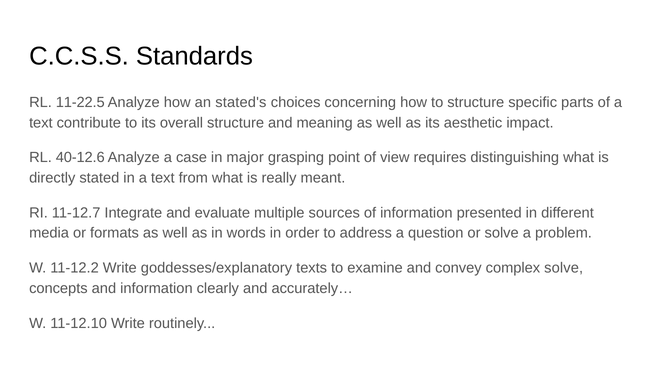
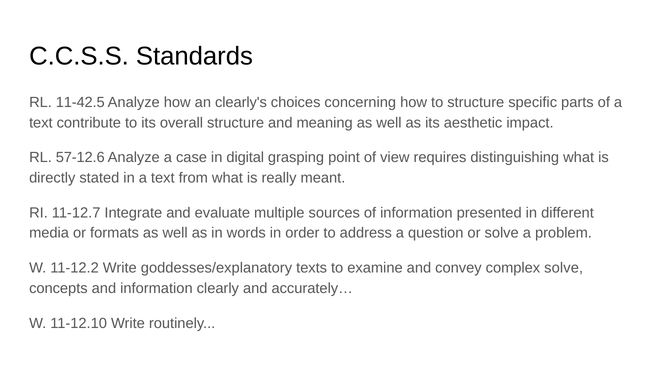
11-22.5: 11-22.5 -> 11-42.5
stated's: stated's -> clearly's
40-12.6: 40-12.6 -> 57-12.6
major: major -> digital
